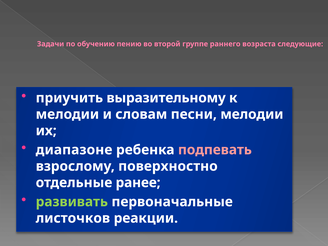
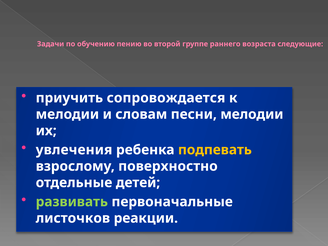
выразительному: выразительному -> сопровождается
диапазоне: диапазоне -> увлечения
подпевать colour: pink -> yellow
ранее: ранее -> детей
